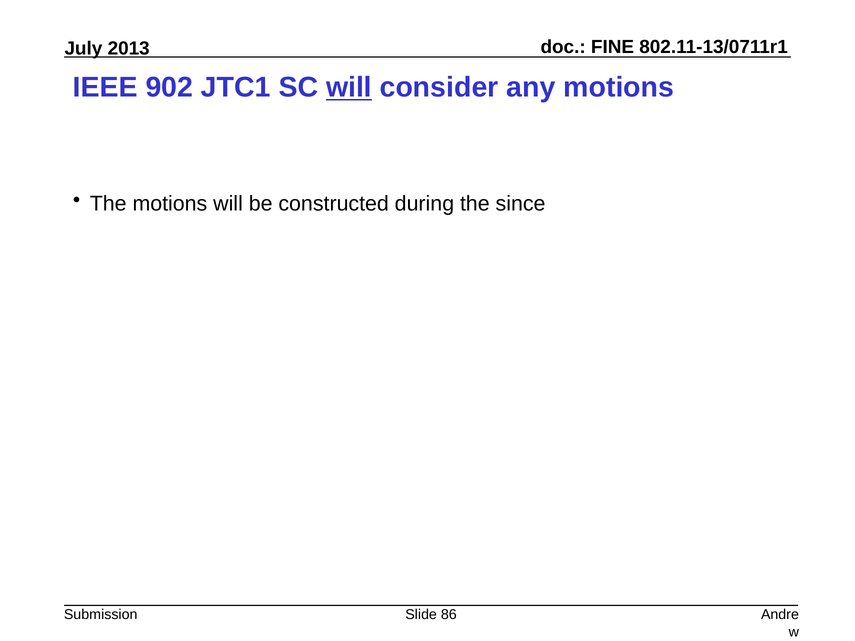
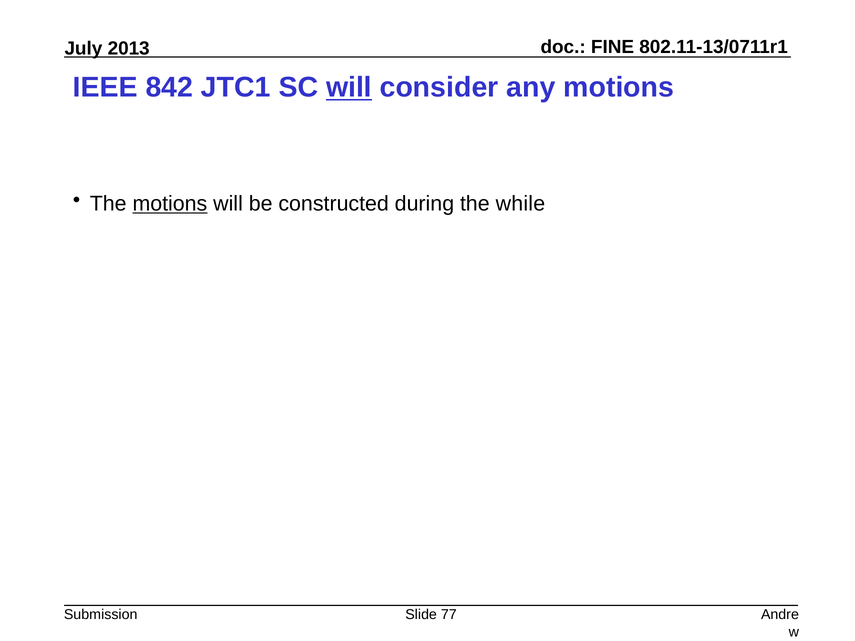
902: 902 -> 842
motions at (170, 204) underline: none -> present
since: since -> while
86: 86 -> 77
